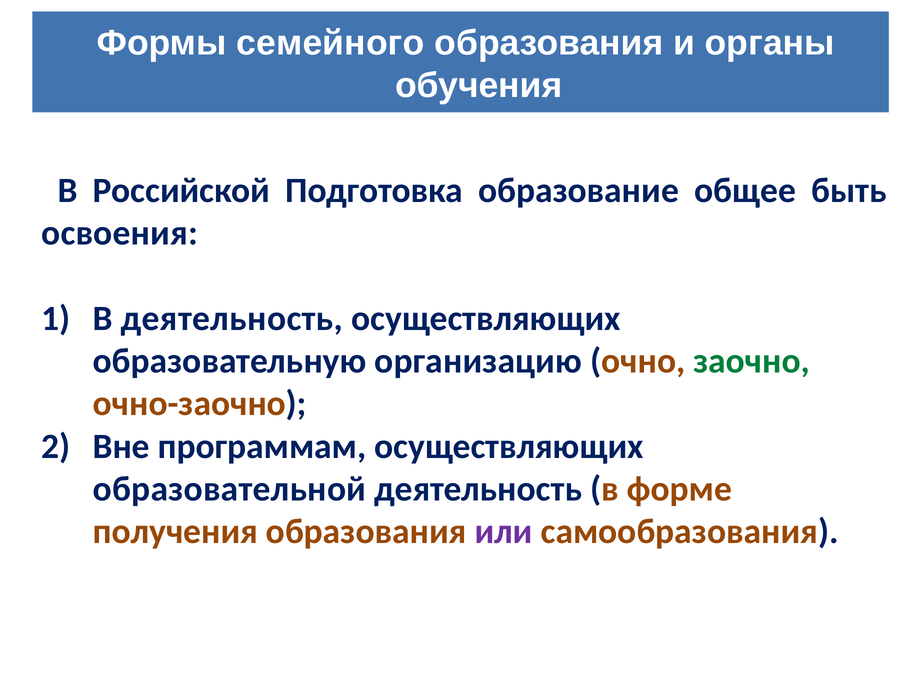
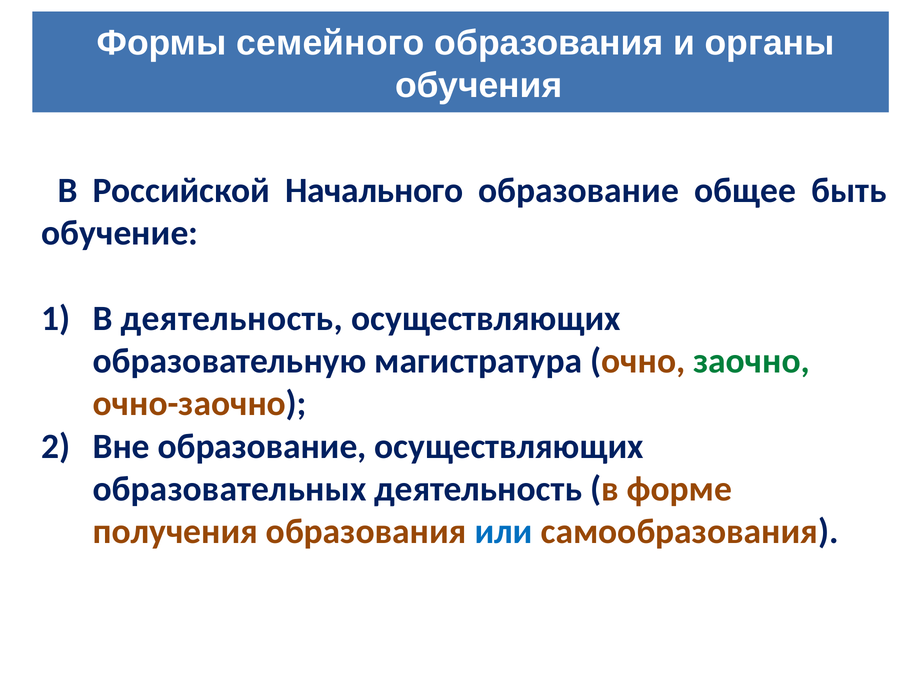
Подготовка: Подготовка -> Начального
освоения: освоения -> обучение
организацию: организацию -> магистратура
Вне программам: программам -> образование
образовательной: образовательной -> образовательных
или colour: purple -> blue
